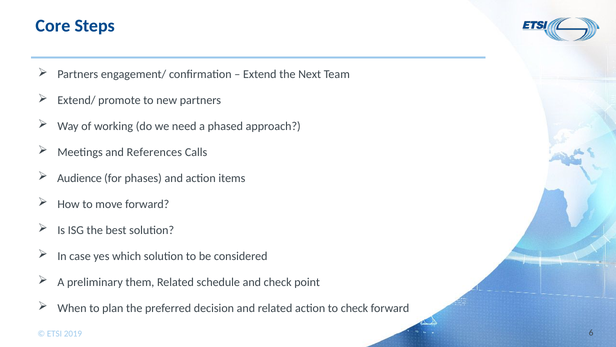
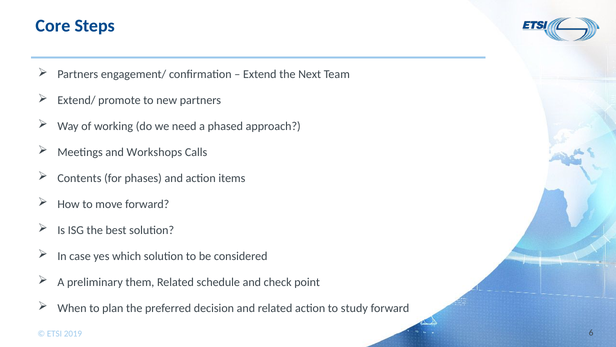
References: References -> Workshops
Audience: Audience -> Contents
to check: check -> study
